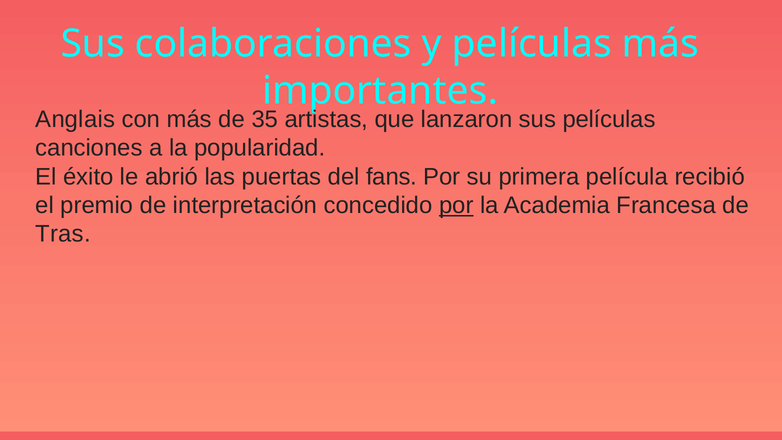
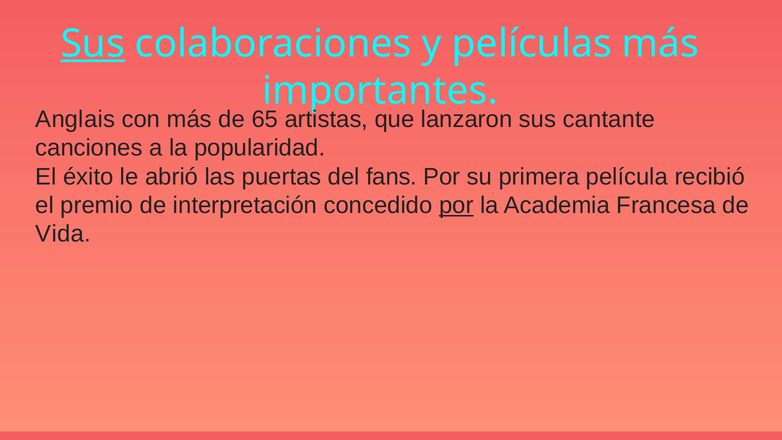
Sus at (93, 44) underline: none -> present
35: 35 -> 65
sus películas: películas -> cantante
Tras: Tras -> Vida
